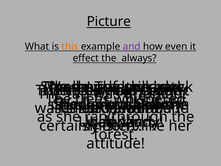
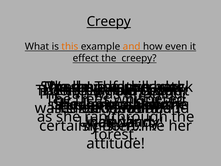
Picture at (109, 21): Picture -> Creepy
and at (132, 46) colour: purple -> orange
effect the always: always -> creepy
